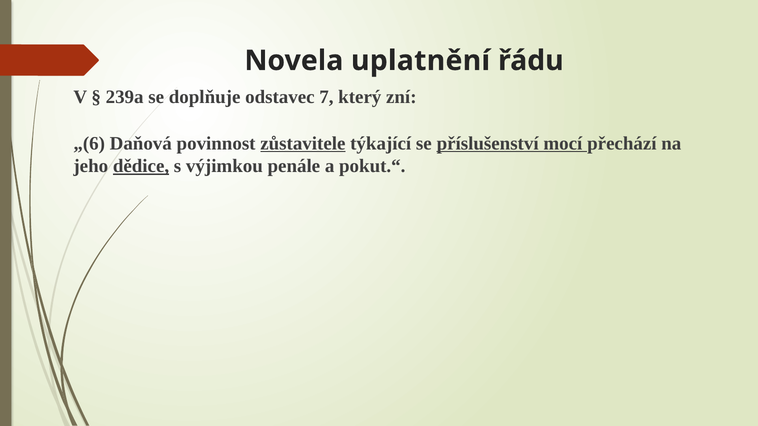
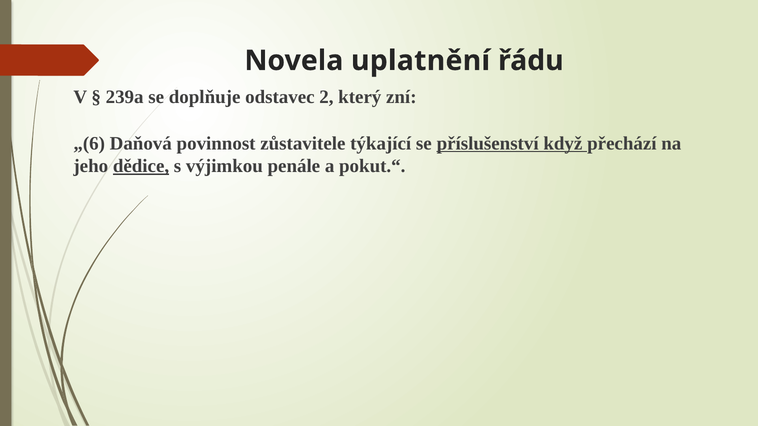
7: 7 -> 2
zůstavitele underline: present -> none
mocí: mocí -> když
